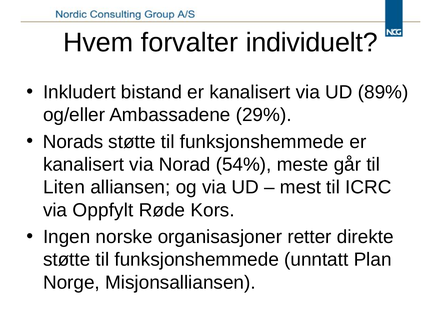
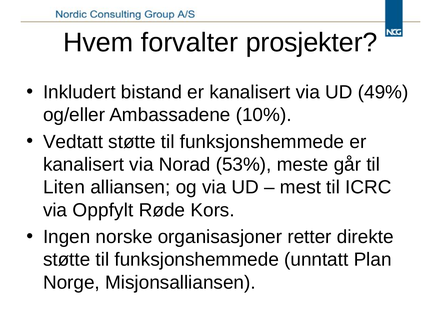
individuelt: individuelt -> prosjekter
89%: 89% -> 49%
29%: 29% -> 10%
Norads: Norads -> Vedtatt
54%: 54% -> 53%
